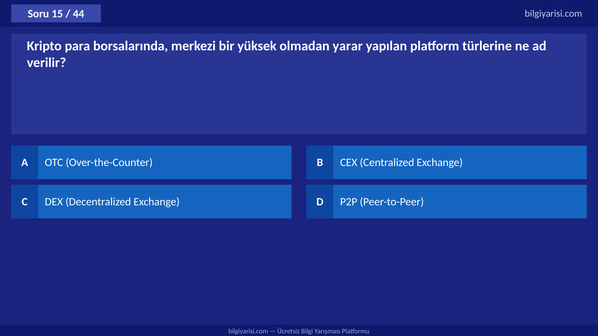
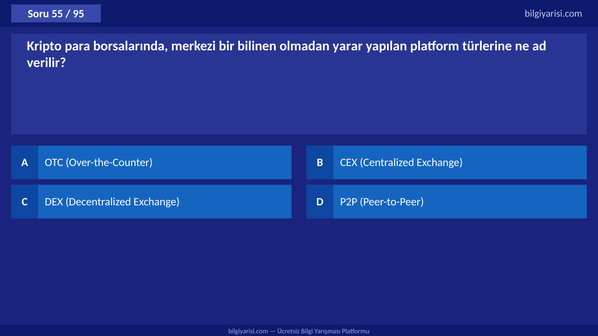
15: 15 -> 55
44: 44 -> 95
yüksek: yüksek -> bilinen
